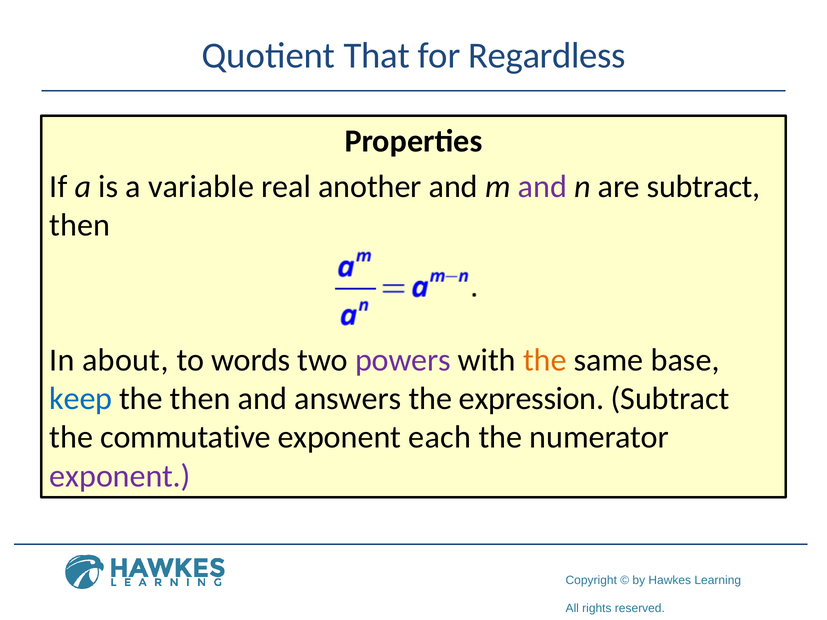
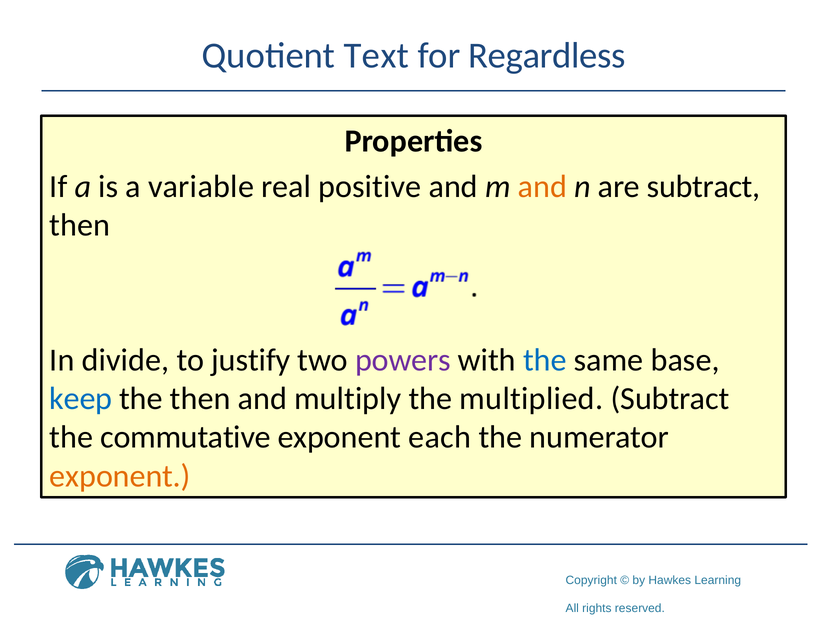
That: That -> Text
another: another -> positive
and at (542, 186) colour: purple -> orange
about: about -> divide
words: words -> justify
the at (545, 360) colour: orange -> blue
answers: answers -> multiply
expression: expression -> multiplied
exponent at (120, 476) colour: purple -> orange
